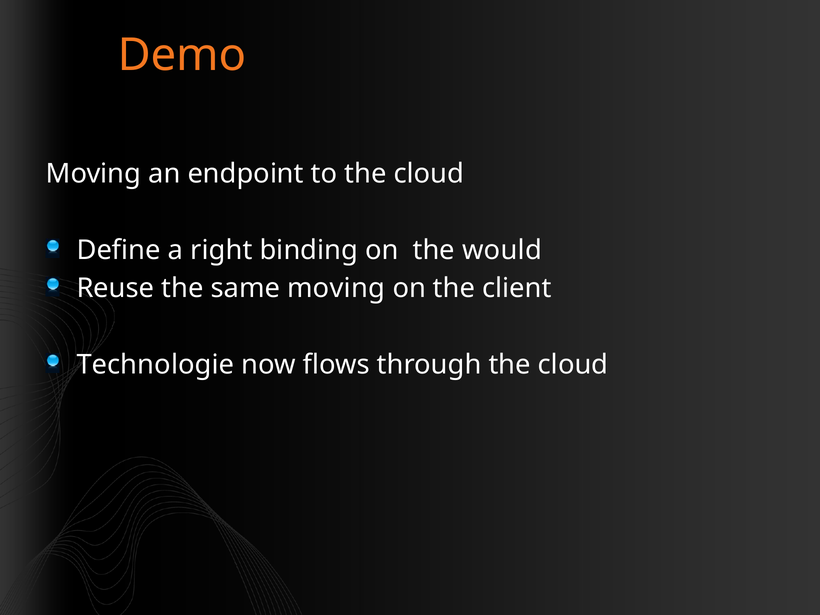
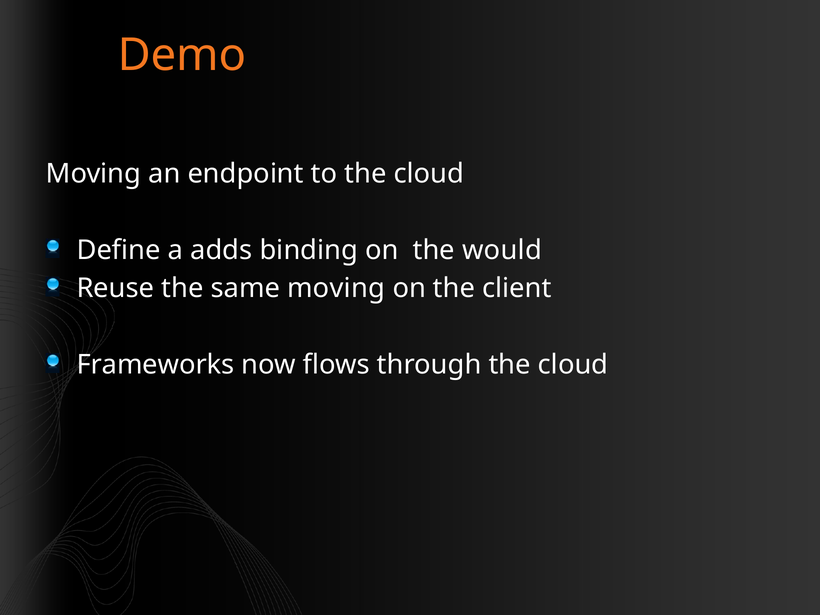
right: right -> adds
Technologie: Technologie -> Frameworks
